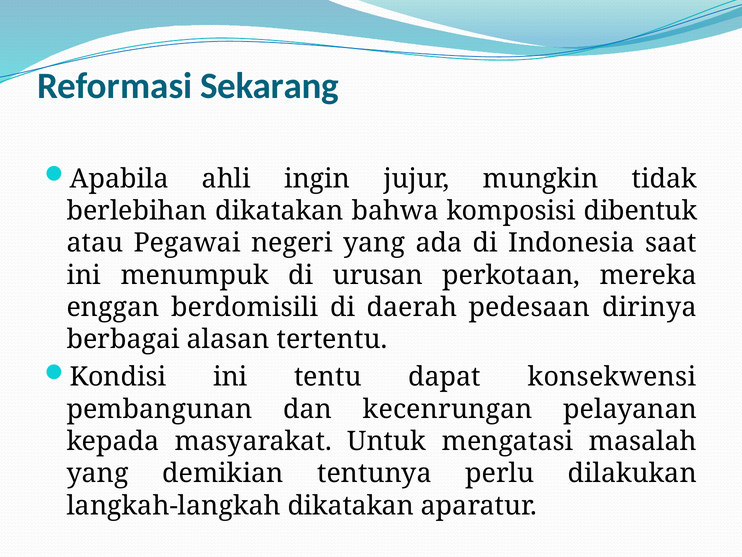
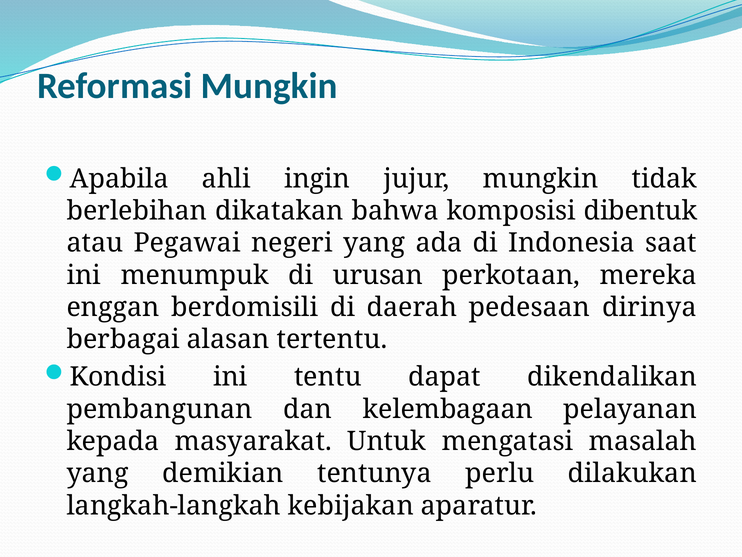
Reformasi Sekarang: Sekarang -> Mungkin
konsekwensi: konsekwensi -> dikendalikan
kecenrungan: kecenrungan -> kelembagaan
langkah-langkah dikatakan: dikatakan -> kebijakan
